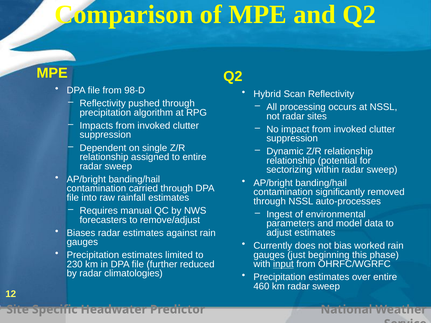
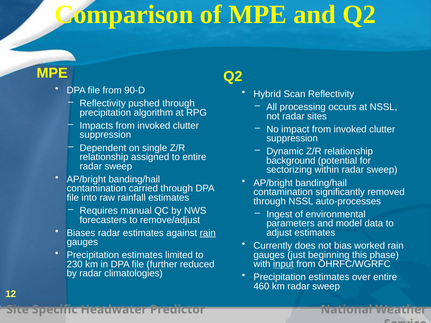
98-D: 98-D -> 90-D
relationship at (291, 161): relationship -> background
rain at (208, 233) underline: none -> present
